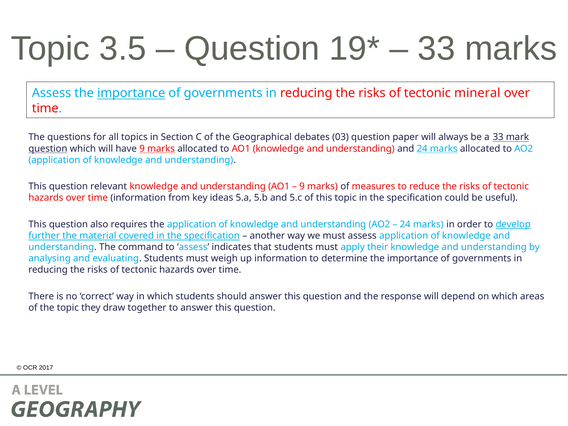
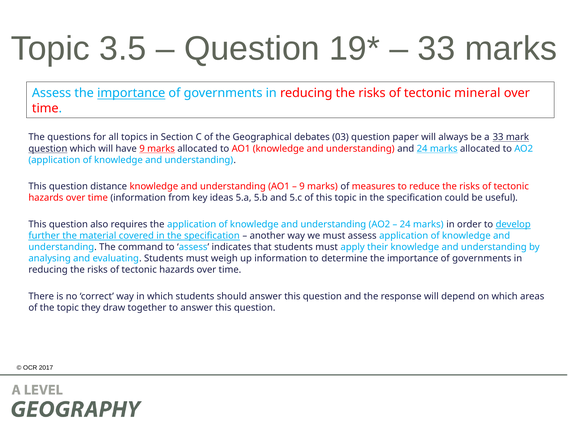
relevant: relevant -> distance
